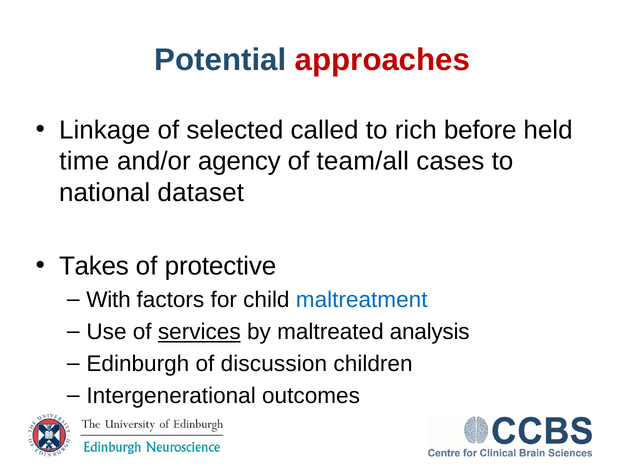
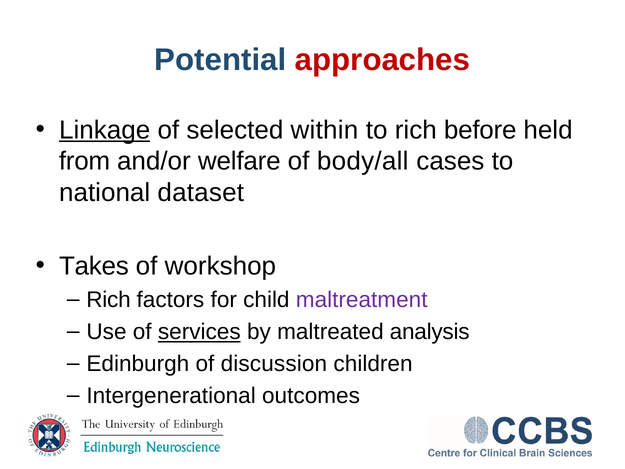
Linkage underline: none -> present
called: called -> within
time: time -> from
agency: agency -> welfare
team/all: team/all -> body/all
protective: protective -> workshop
With at (108, 300): With -> Rich
maltreatment colour: blue -> purple
